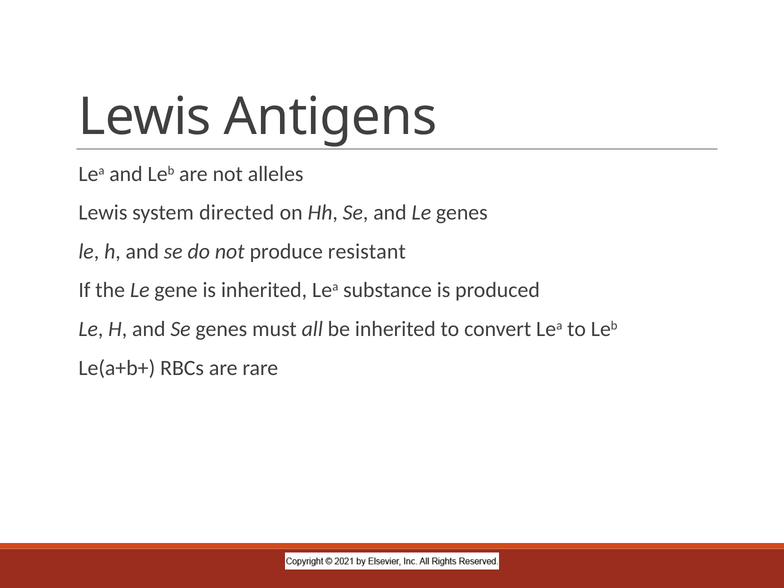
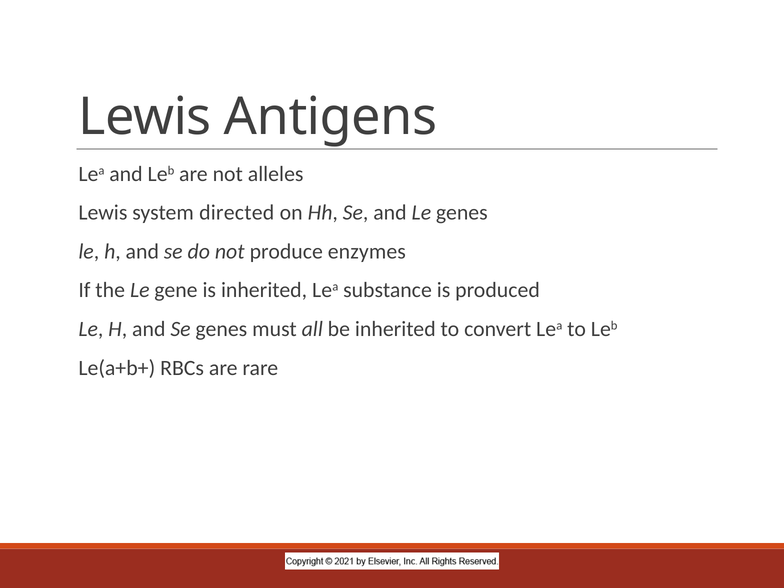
resistant: resistant -> enzymes
